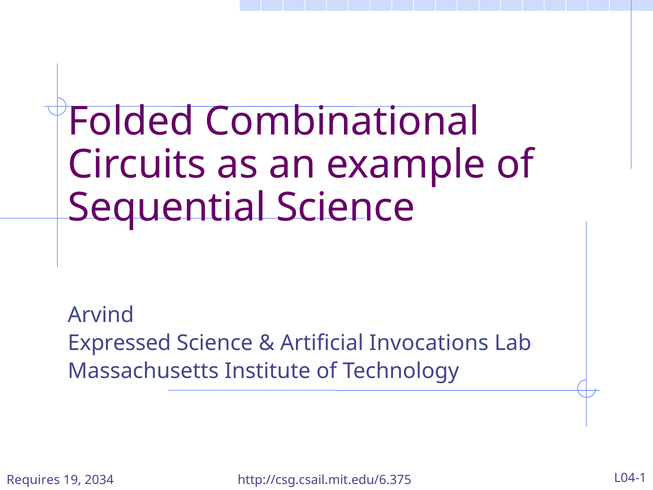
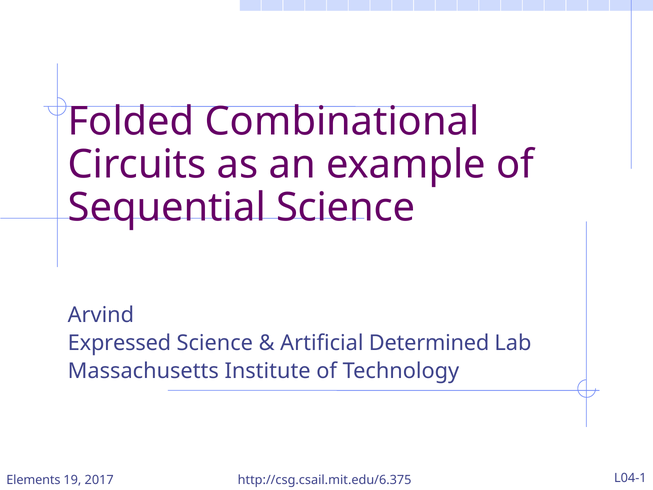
Invocations: Invocations -> Determined
Requires: Requires -> Elements
2034: 2034 -> 2017
